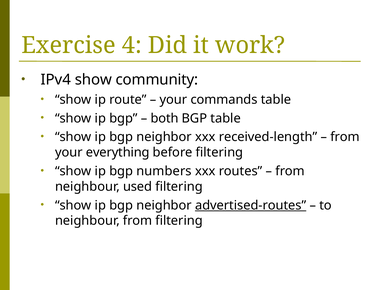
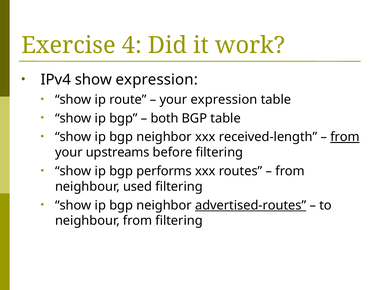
show community: community -> expression
your commands: commands -> expression
from at (345, 137) underline: none -> present
everything: everything -> upstreams
numbers: numbers -> performs
